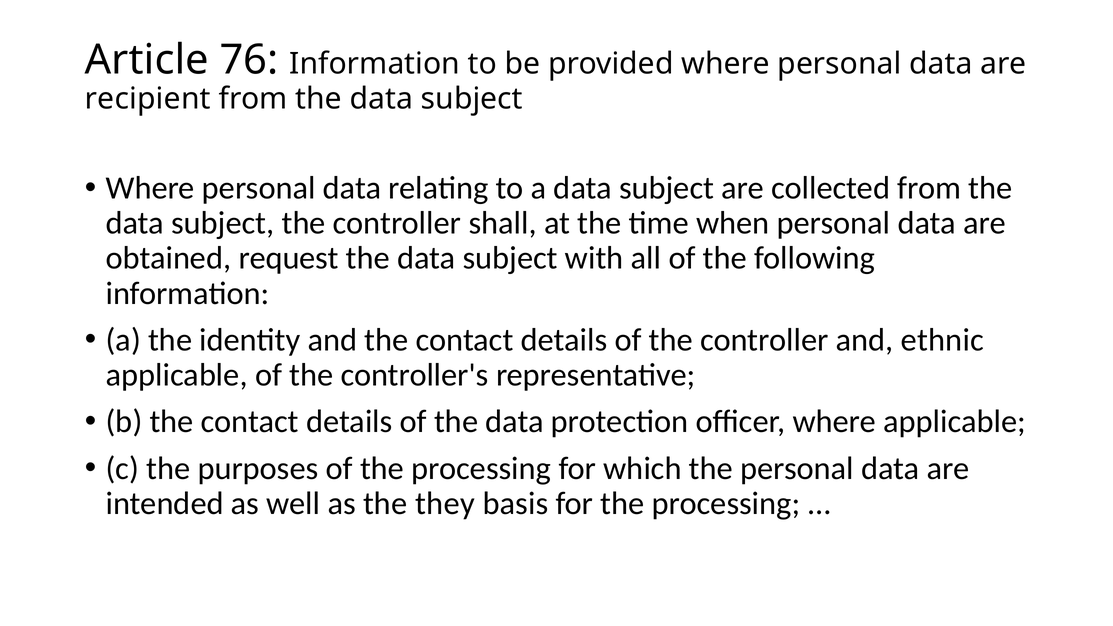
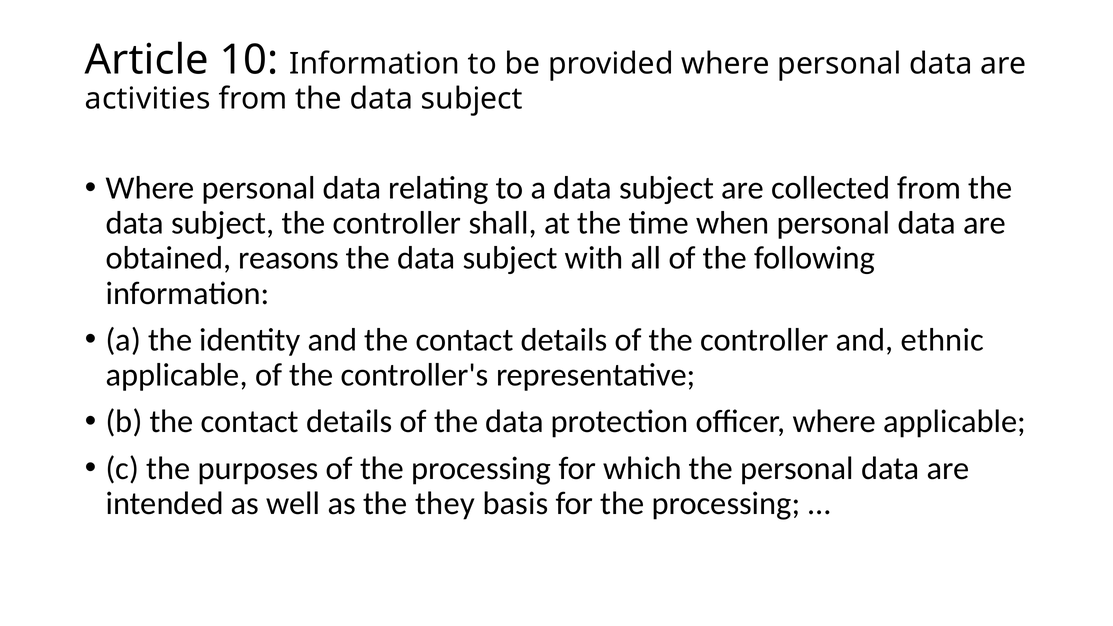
76: 76 -> 10
recipient: recipient -> activities
request: request -> reasons
